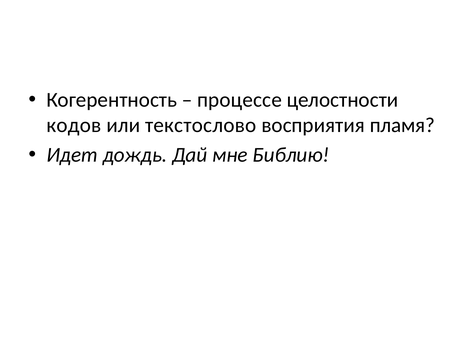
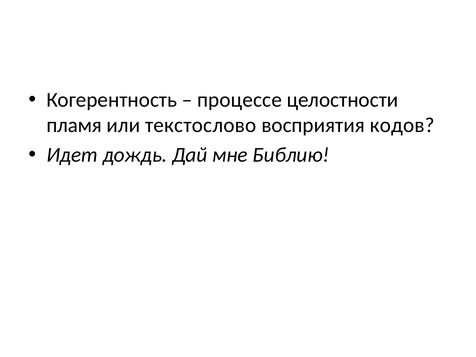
кодов: кодов -> пламя
пламя: пламя -> кодов
